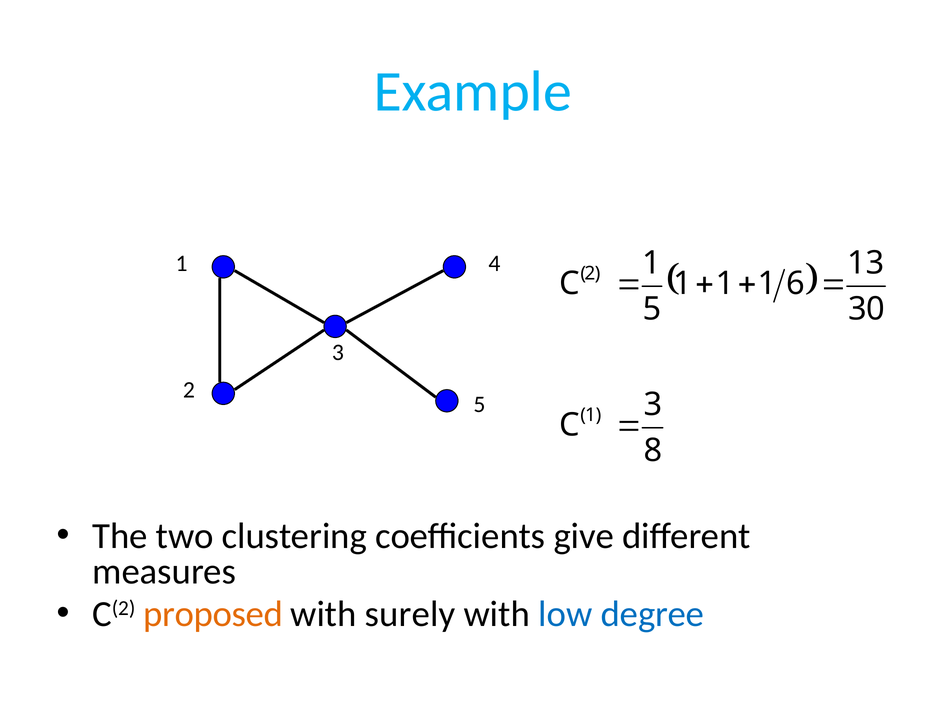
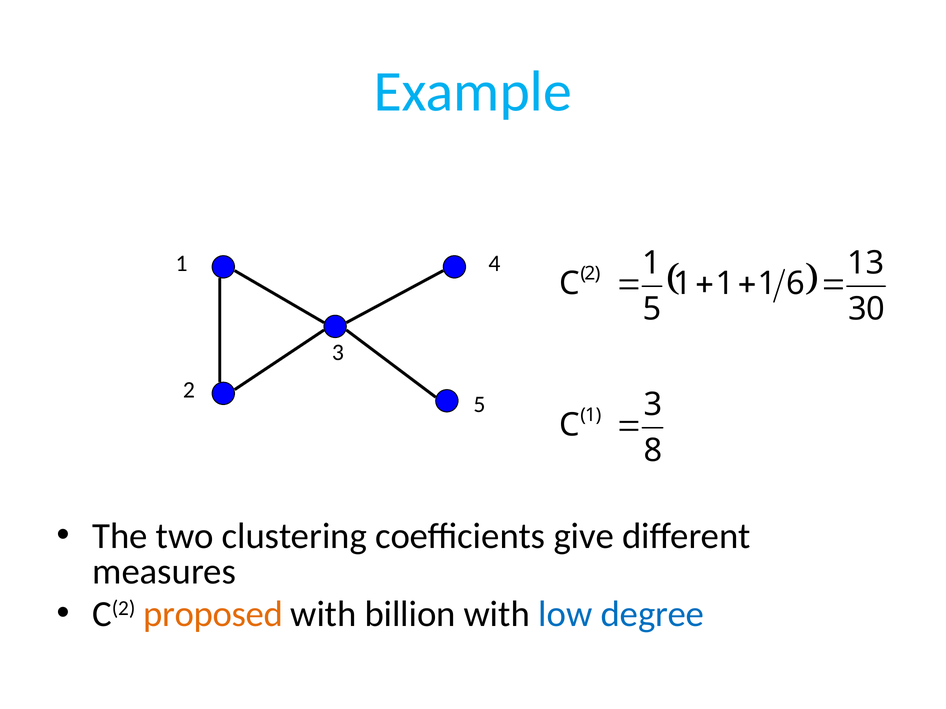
surely: surely -> billion
